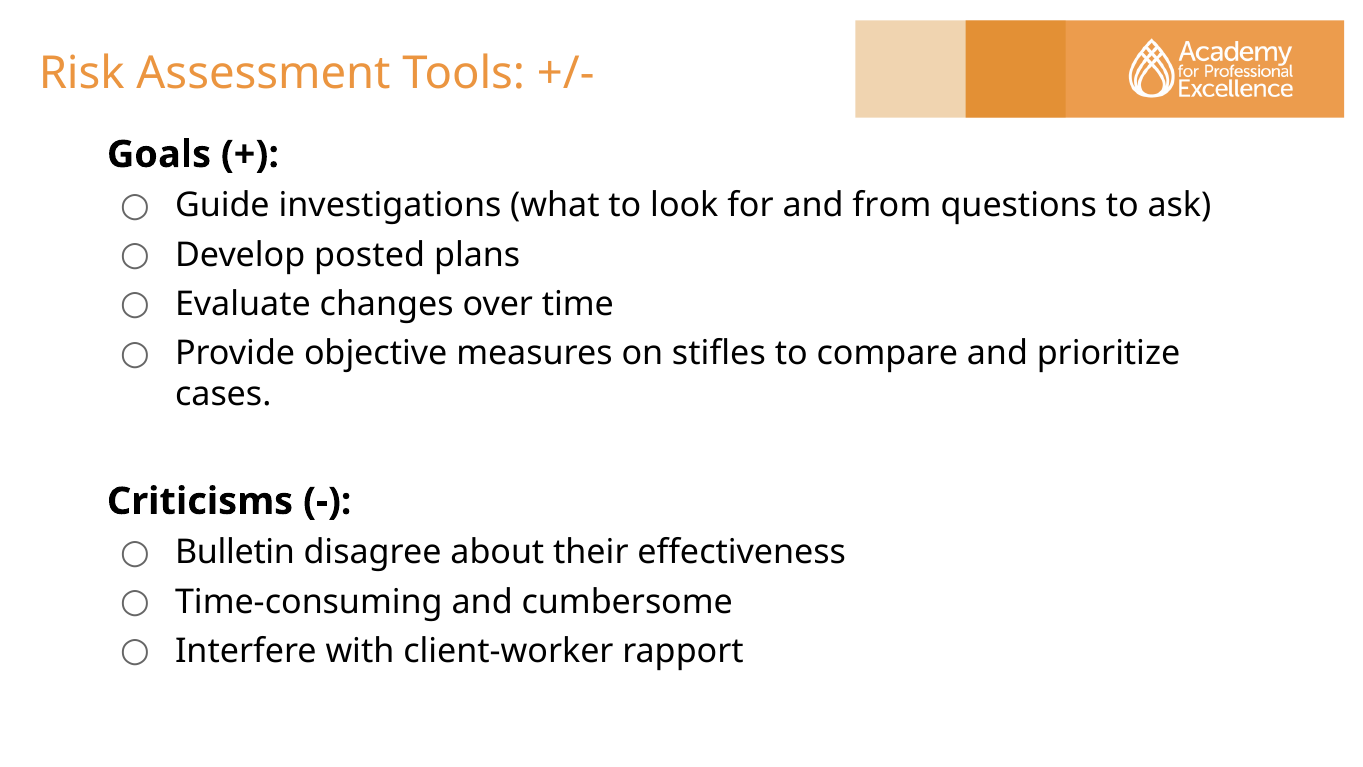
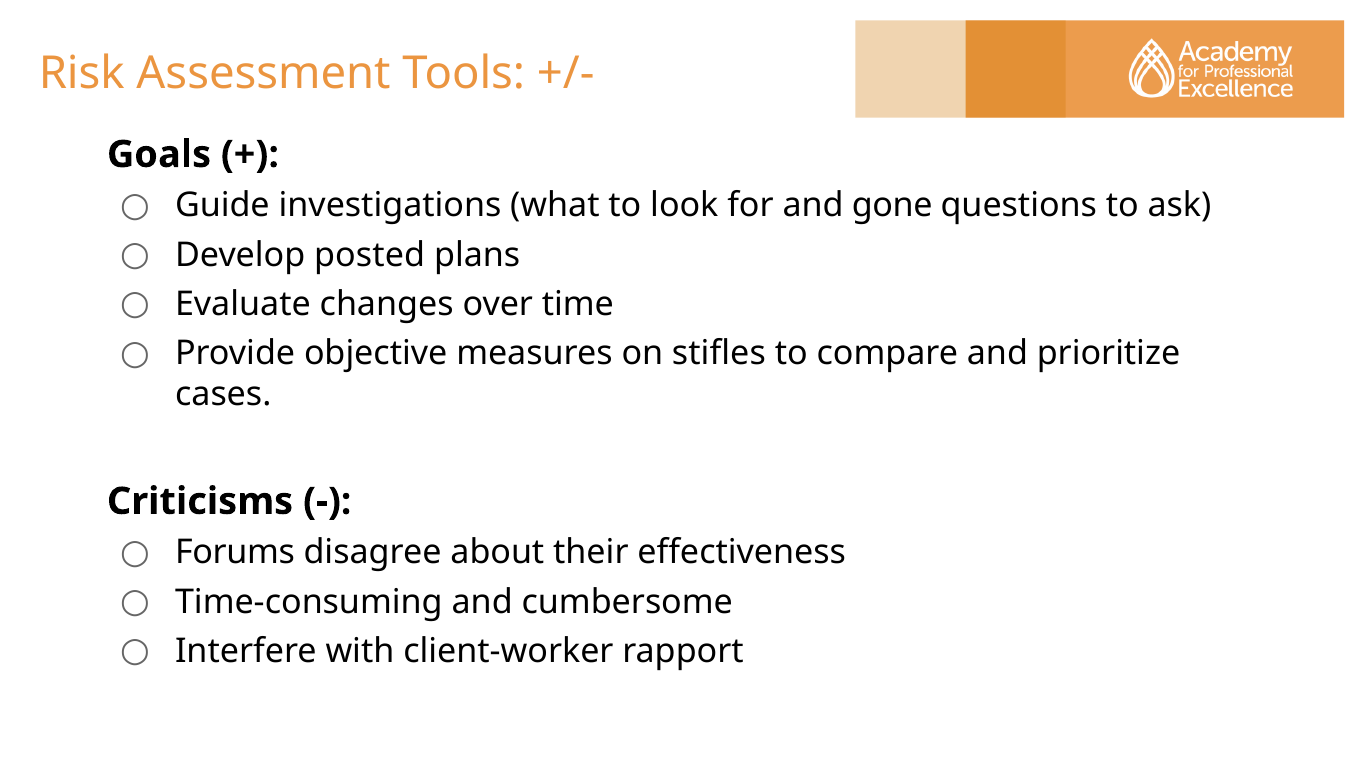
from: from -> gone
Bulletin: Bulletin -> Forums
